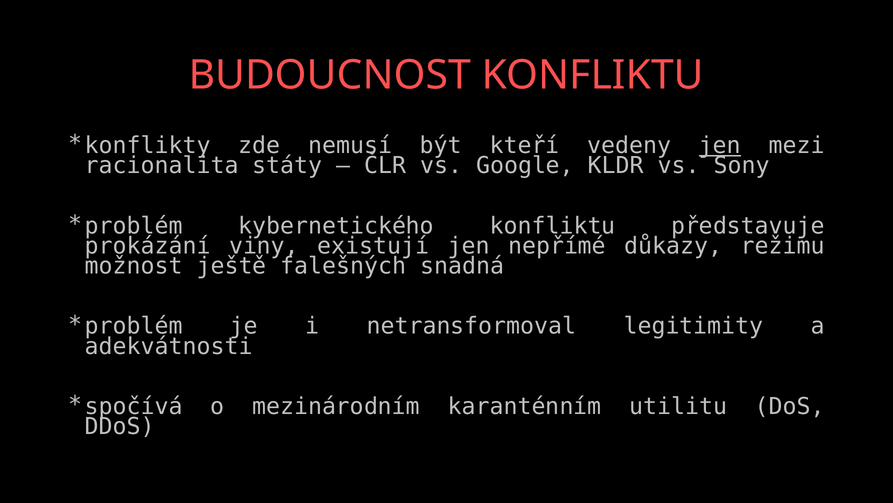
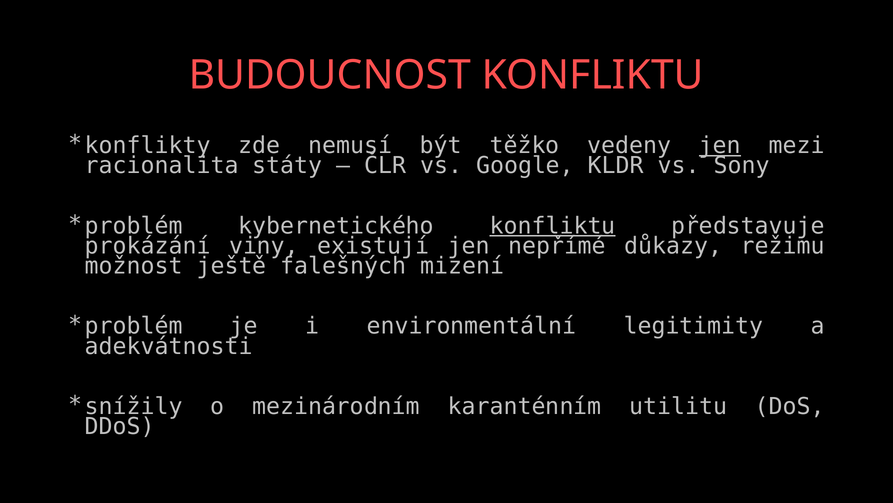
kteří: kteří -> těžko
konfliktu at (553, 226) underline: none -> present
snadná: snadná -> mizení
netransformoval: netransformoval -> environmentální
spočívá: spočívá -> snížily
